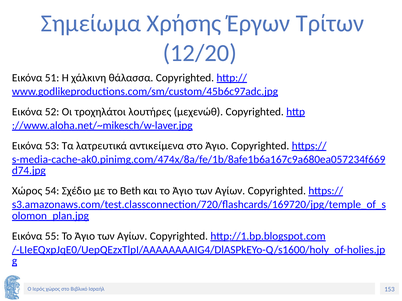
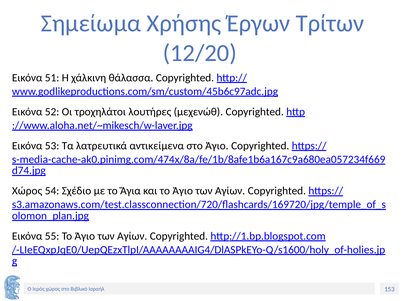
Beth: Beth -> Ἅγια
